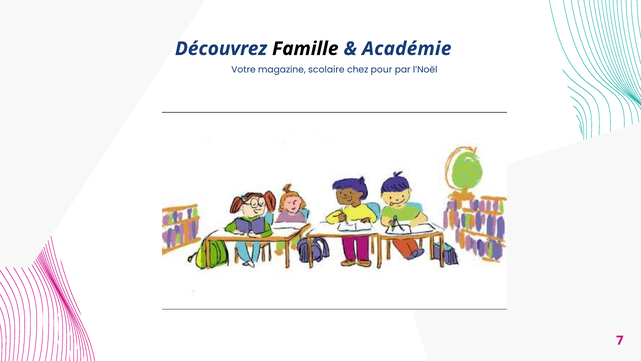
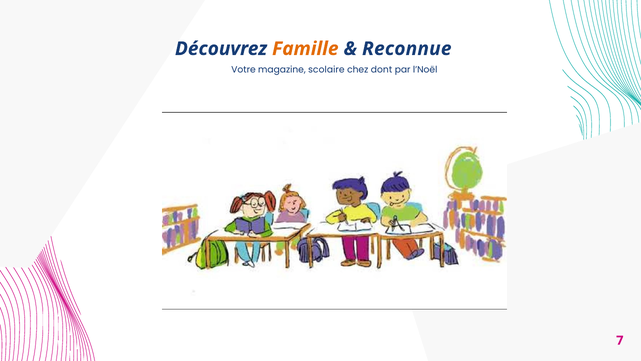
Famille colour: black -> orange
Académie: Académie -> Reconnue
pour: pour -> dont
